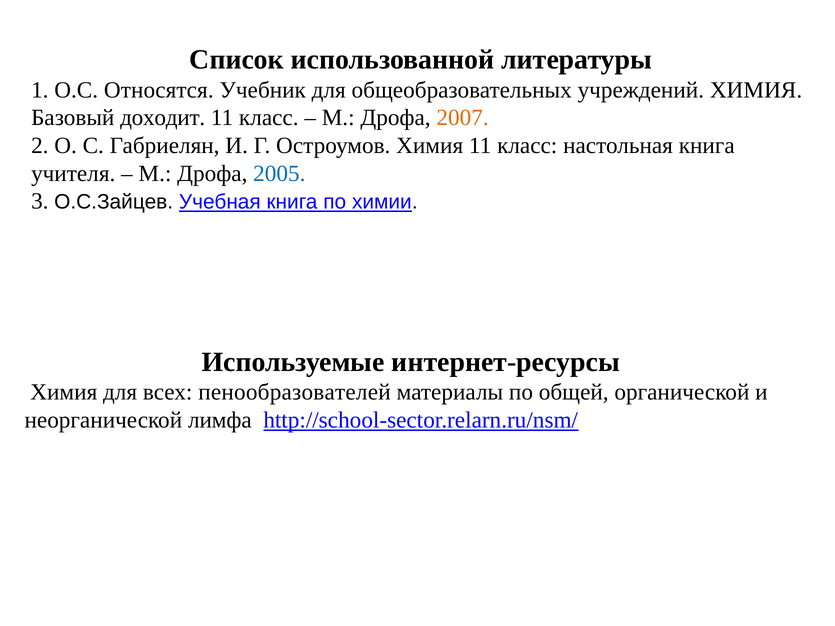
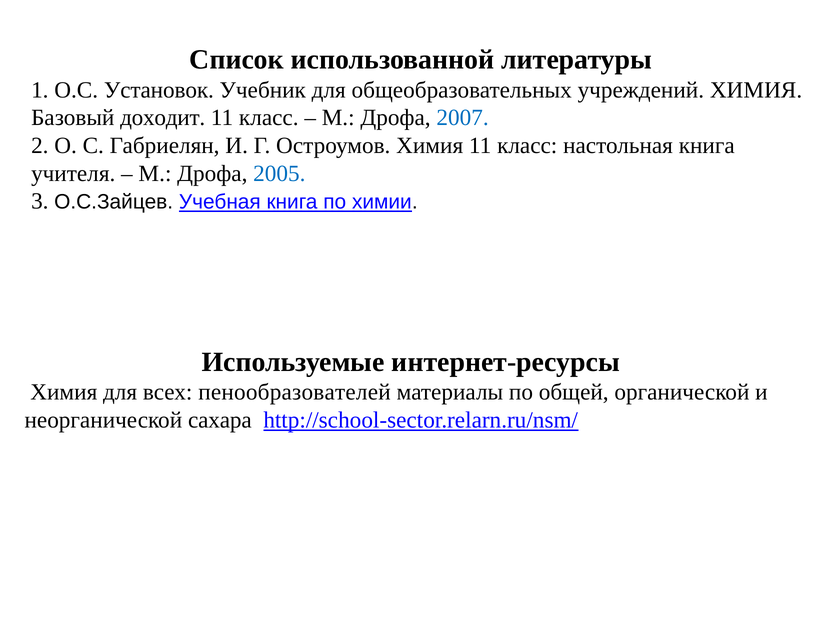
Относятся: Относятся -> Установок
2007 colour: orange -> blue
лимфа: лимфа -> сахара
